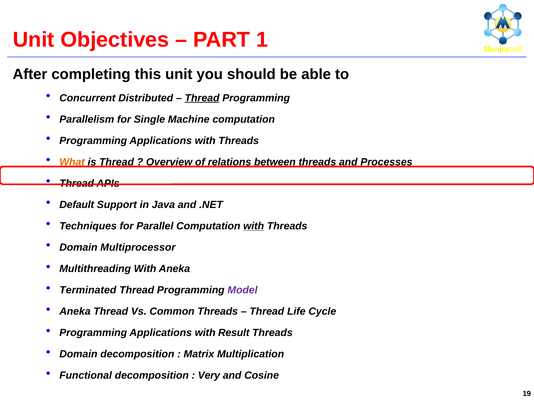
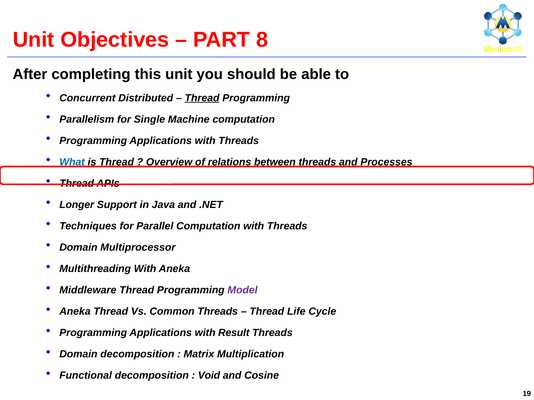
1: 1 -> 8
What colour: orange -> blue
Default: Default -> Longer
with at (254, 226) underline: present -> none
Terminated: Terminated -> Middleware
Very: Very -> Void
